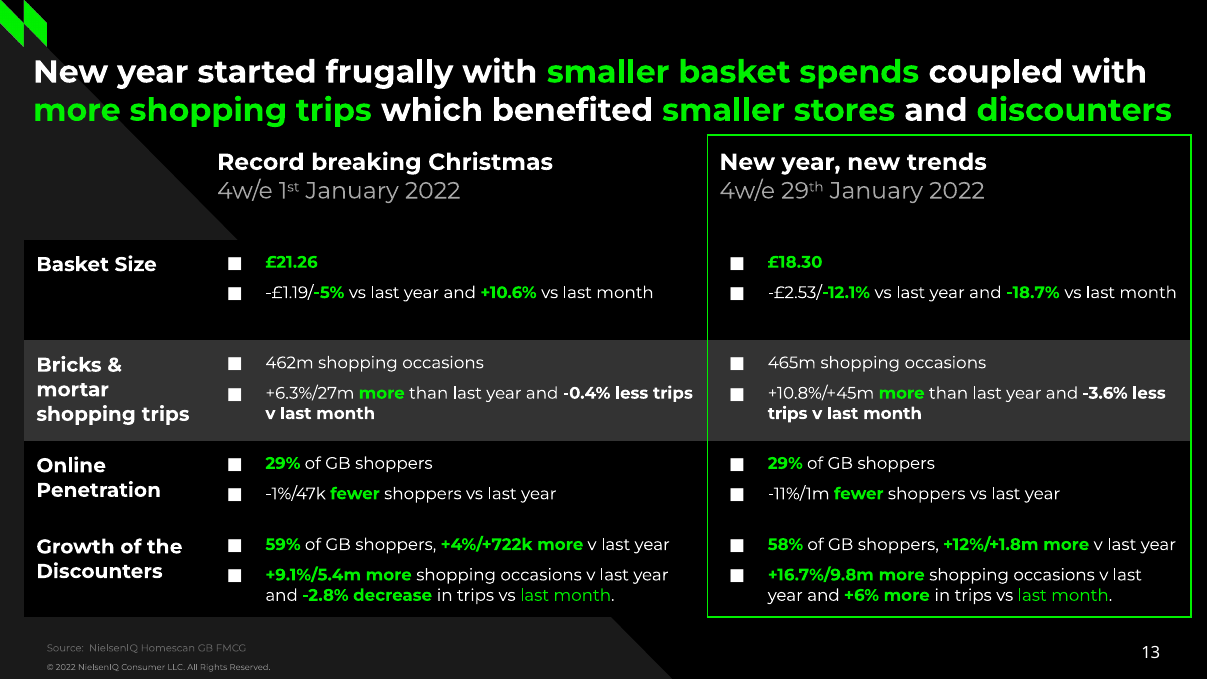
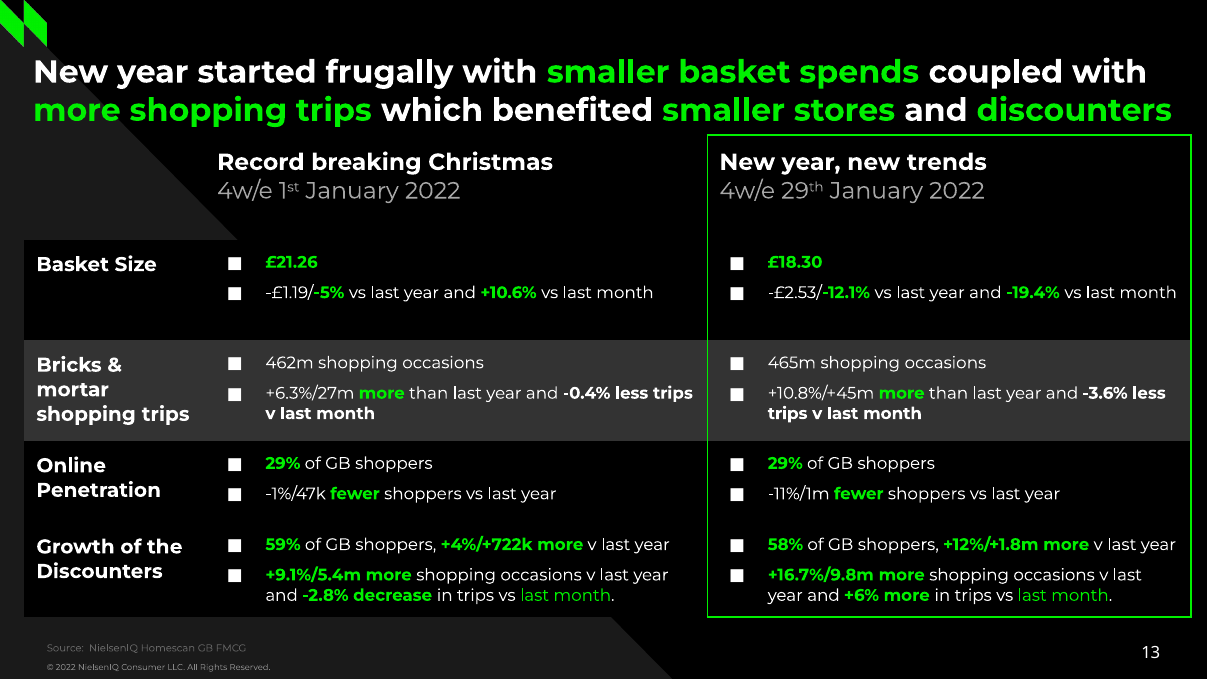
-18.7%: -18.7% -> -19.4%
